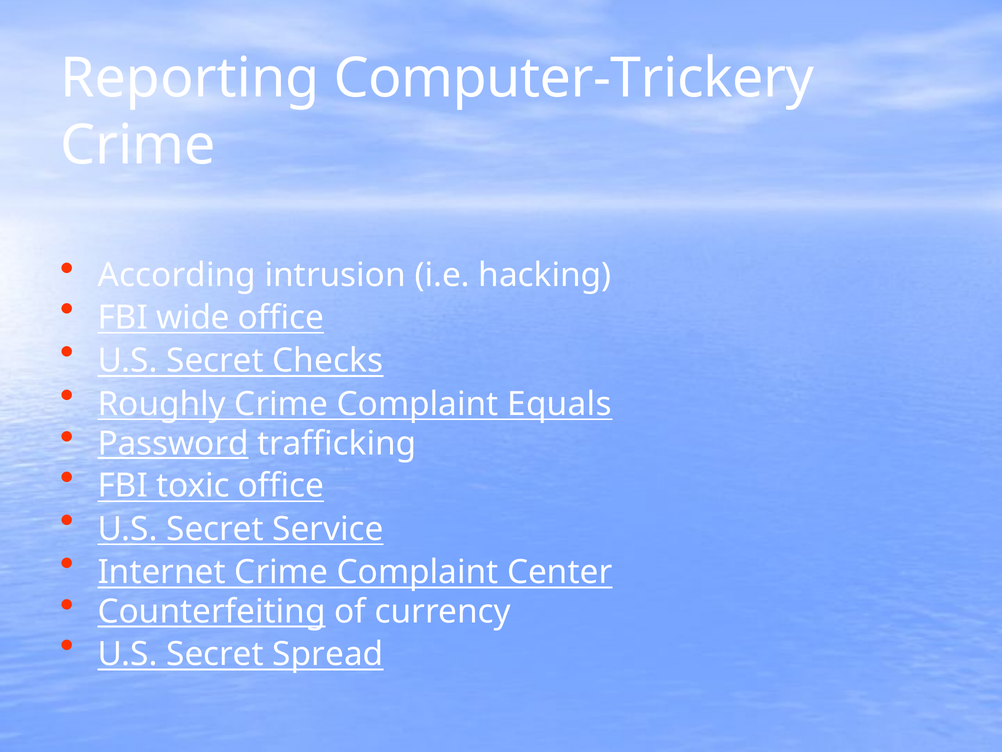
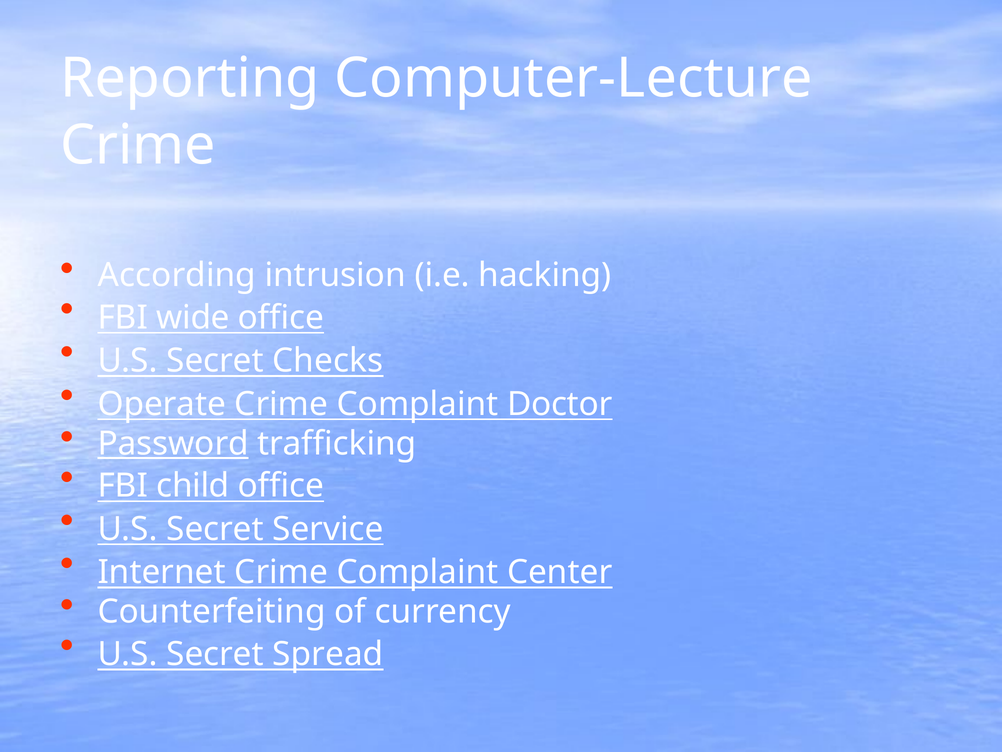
Computer-Trickery: Computer-Trickery -> Computer-Lecture
Roughly: Roughly -> Operate
Equals: Equals -> Doctor
toxic: toxic -> child
Counterfeiting underline: present -> none
